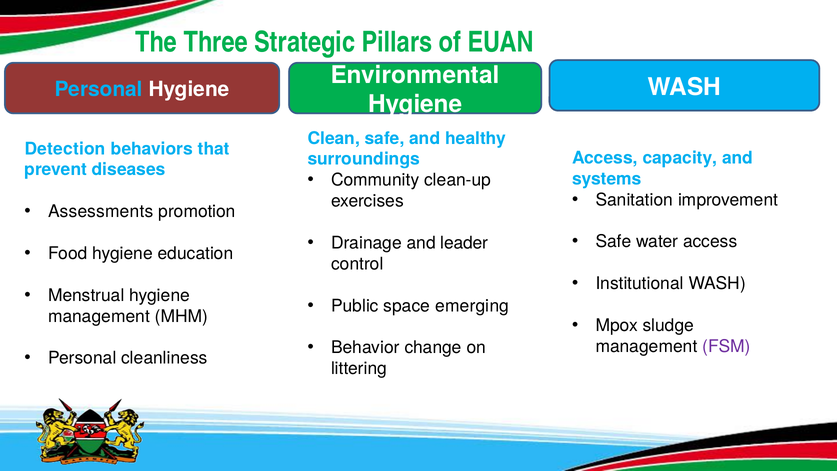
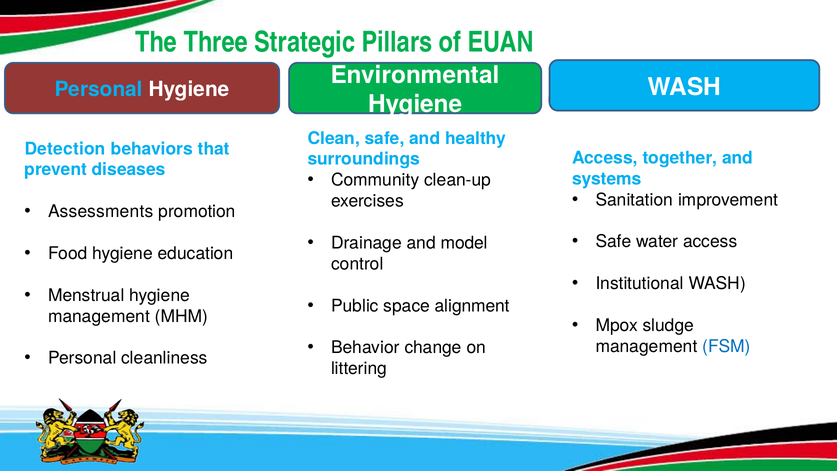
capacity: capacity -> together
leader: leader -> model
emerging: emerging -> alignment
FSM colour: purple -> blue
